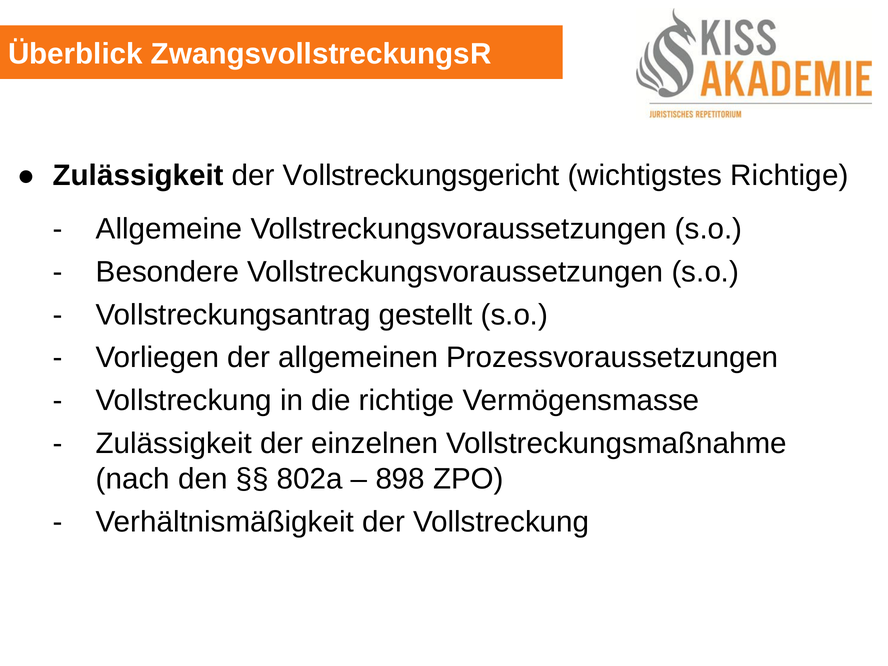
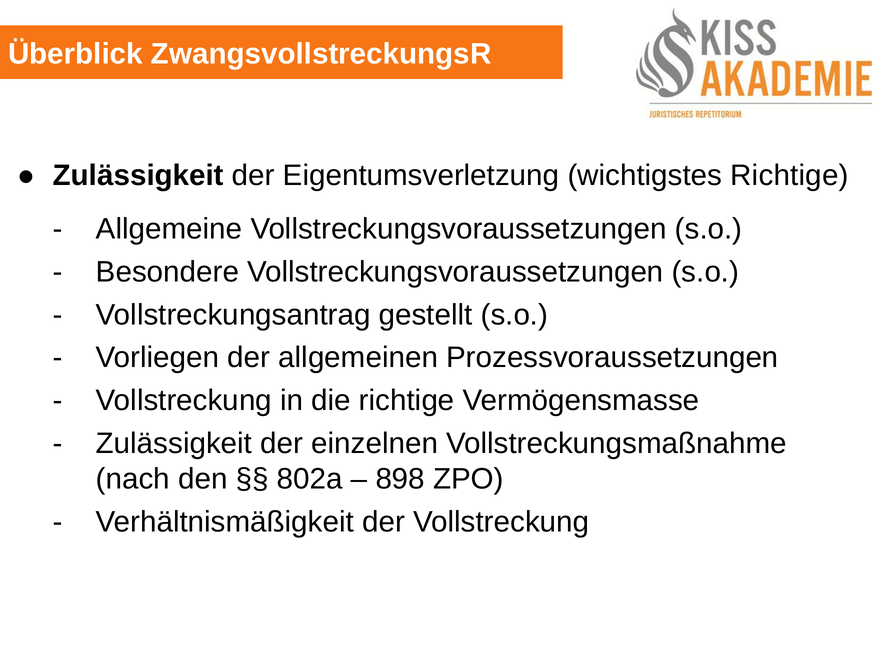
Vollstreckungsgericht: Vollstreckungsgericht -> Eigentumsverletzung
